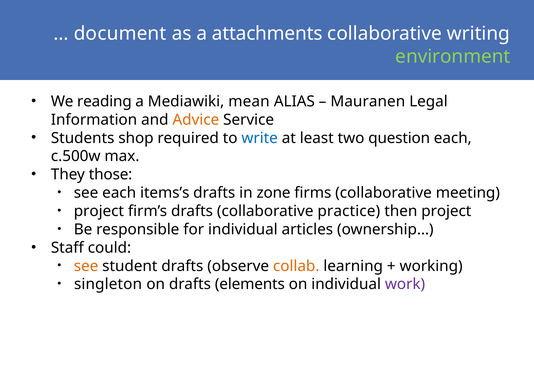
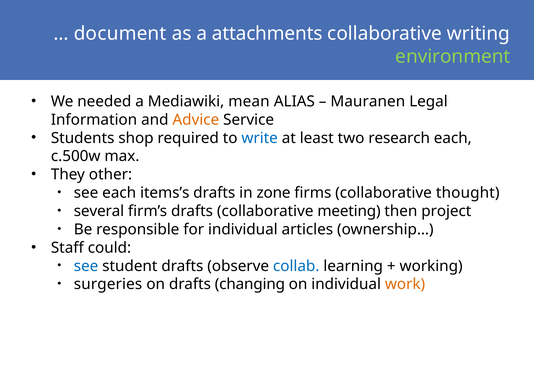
reading: reading -> needed
question: question -> research
those: those -> other
meeting: meeting -> thought
project at (99, 211): project -> several
practice: practice -> meeting
see at (86, 266) colour: orange -> blue
collab colour: orange -> blue
singleton: singleton -> surgeries
elements: elements -> changing
work colour: purple -> orange
